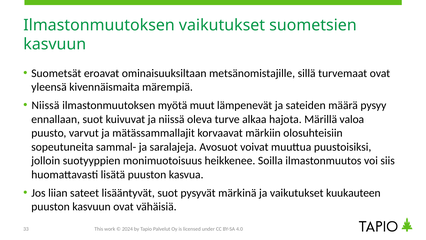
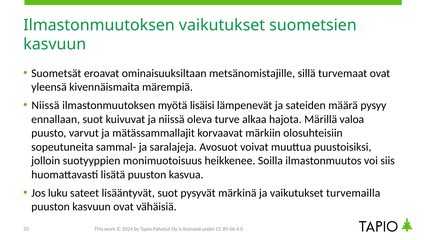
muut: muut -> lisäisi
liian: liian -> luku
kuukauteen: kuukauteen -> turvemailla
